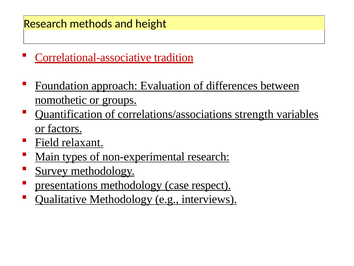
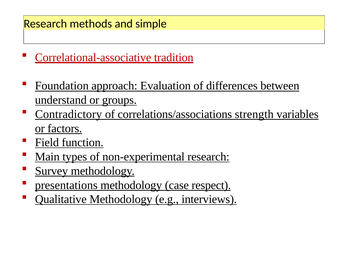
height: height -> simple
nomothetic: nomothetic -> understand
Quantification: Quantification -> Contradictory
relaxant: relaxant -> function
